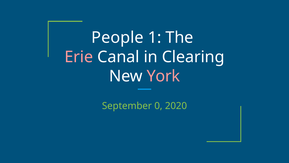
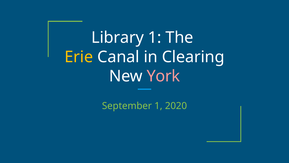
People: People -> Library
Erie colour: pink -> yellow
September 0: 0 -> 1
